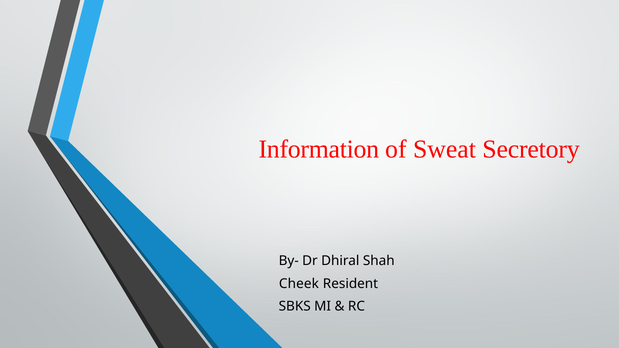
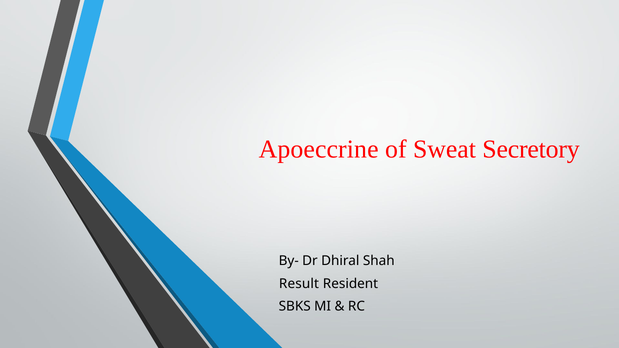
Information: Information -> Apoeccrine
Cheek: Cheek -> Result
